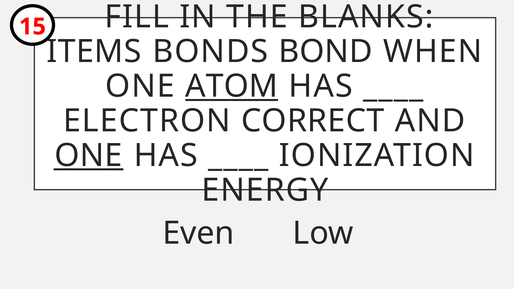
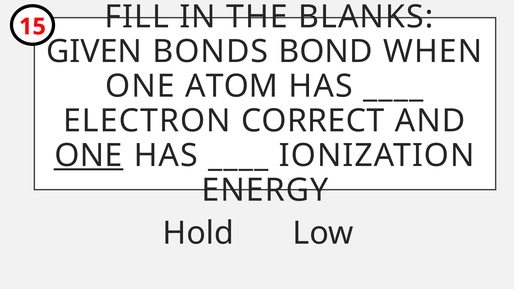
ITEMS: ITEMS -> GIVEN
ATOM underline: present -> none
Even: Even -> Hold
